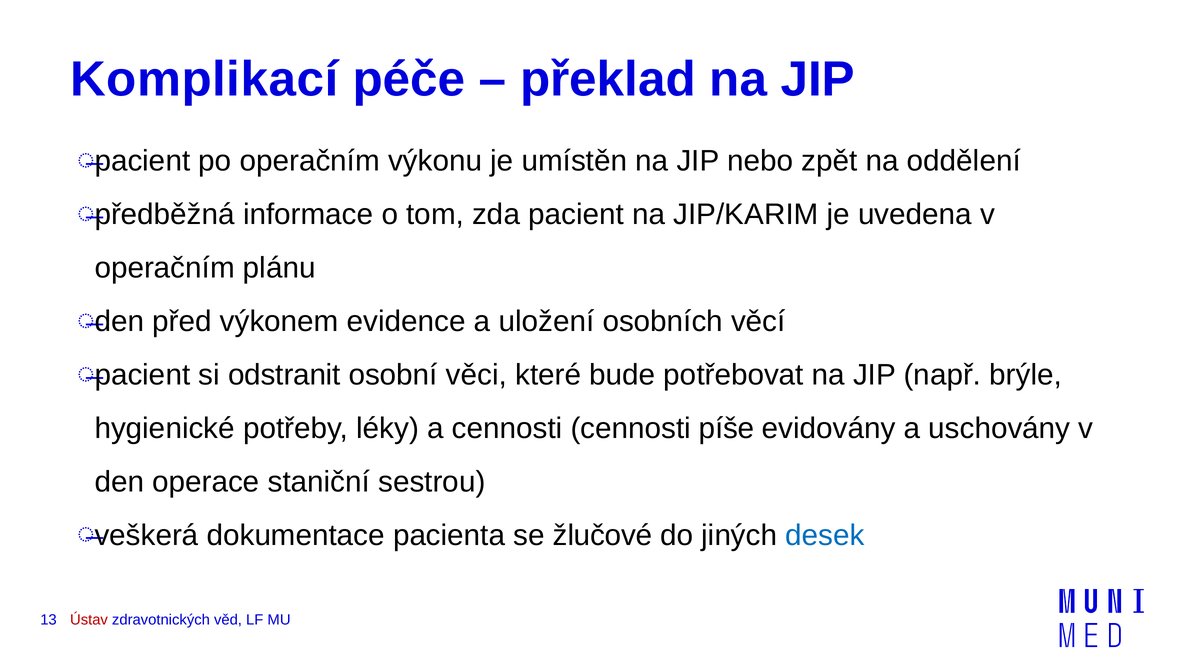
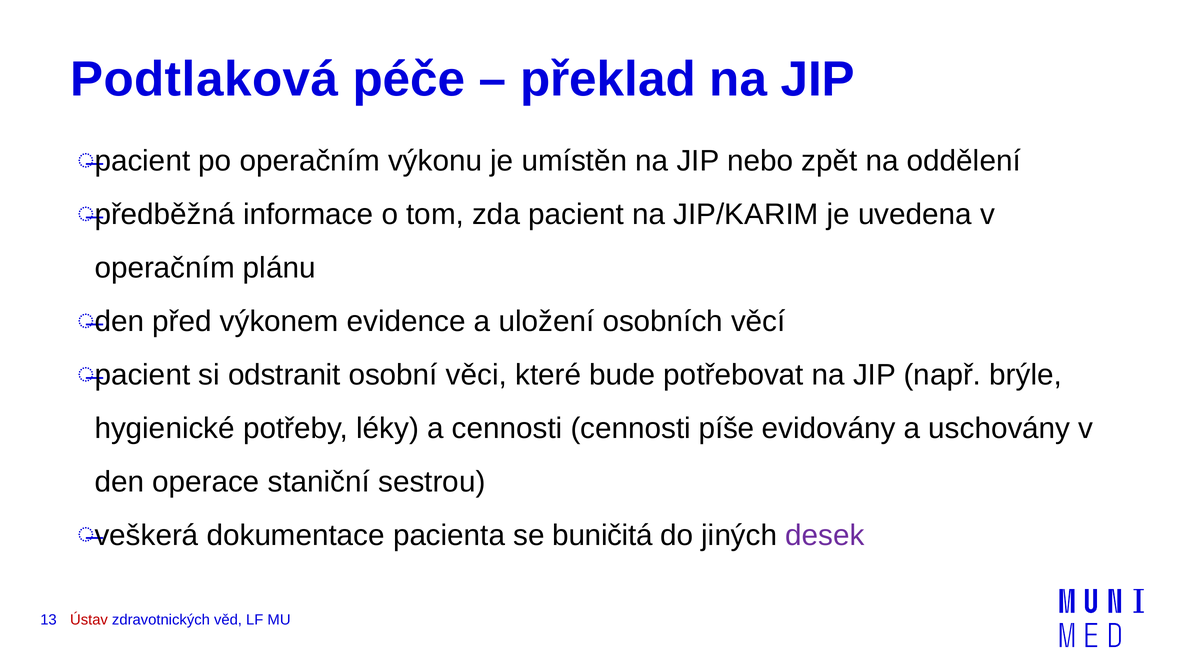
Komplikací: Komplikací -> Podtlaková
žlučové: žlučové -> buničitá
desek colour: blue -> purple
